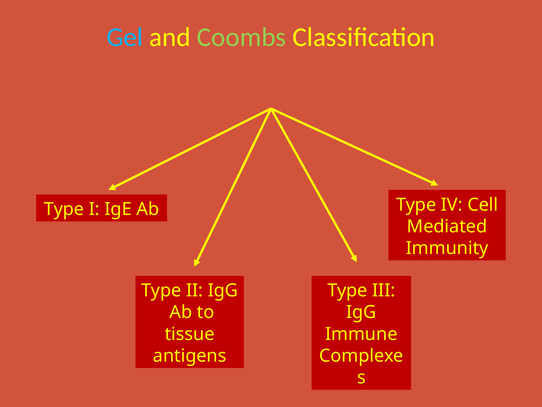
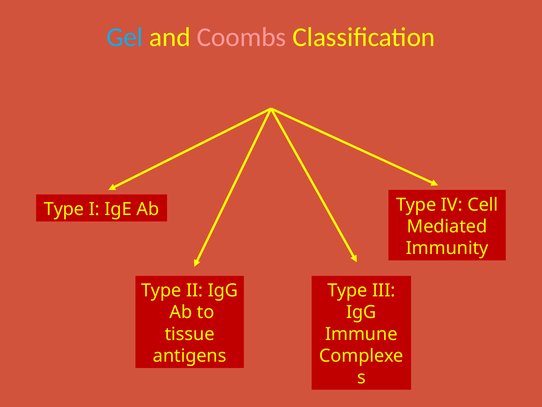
Coombs colour: light green -> pink
